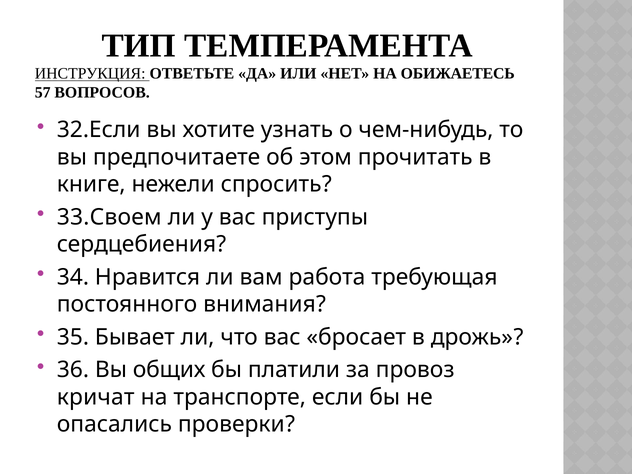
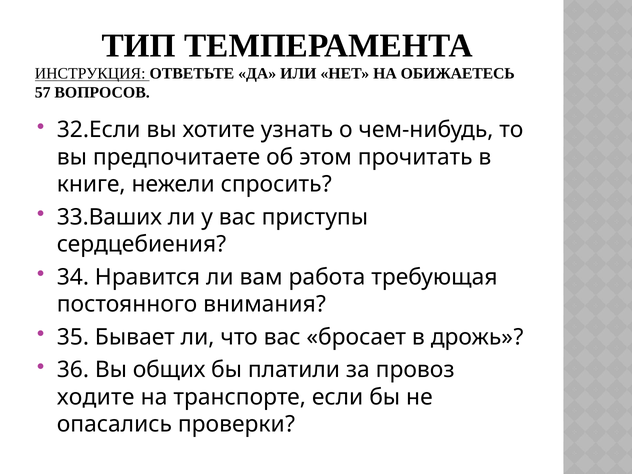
33.Своем: 33.Своем -> 33.Ваших
кричат: кричат -> ходите
